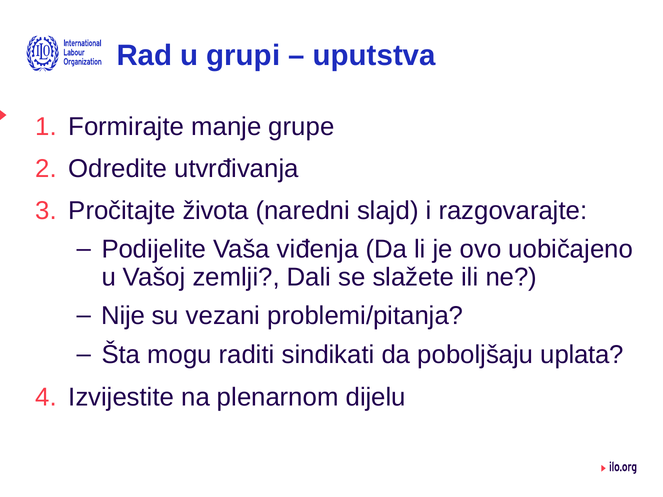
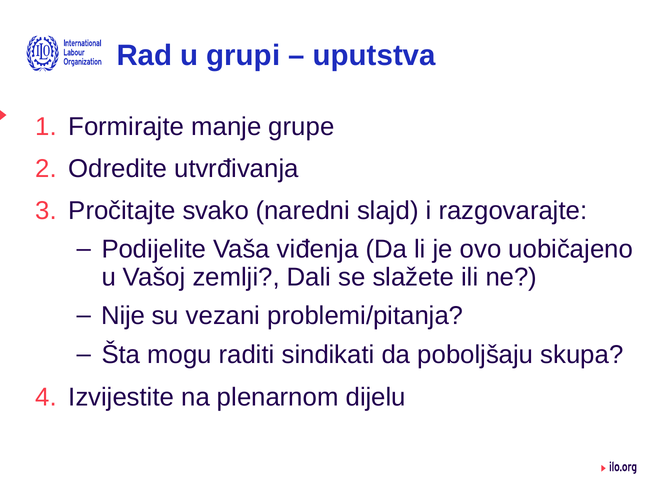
života: života -> svako
uplata: uplata -> skupa
